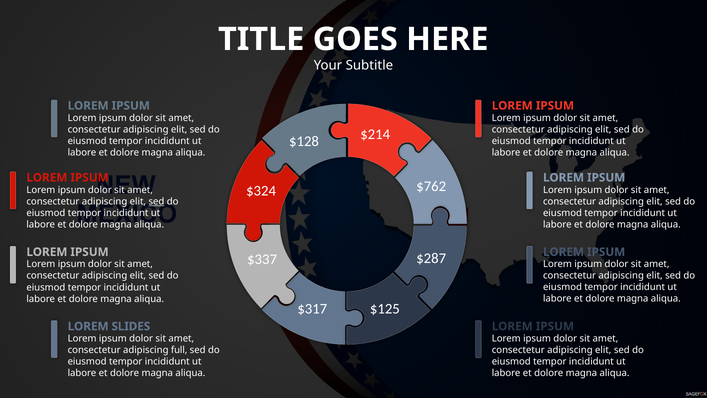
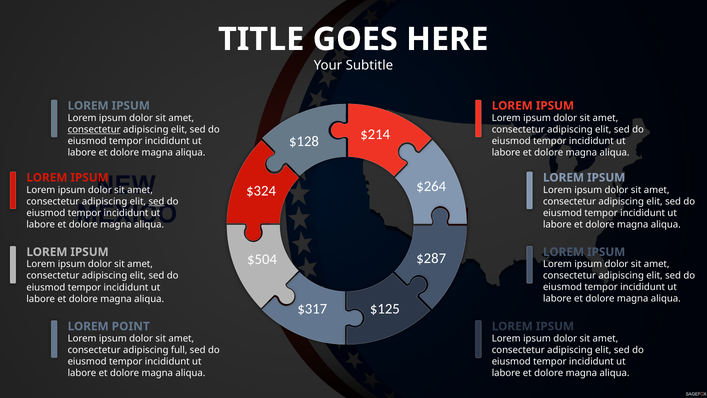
consectetur at (94, 129) underline: none -> present
$762: $762 -> $264
$337: $337 -> $504
SLIDES: SLIDES -> POINT
